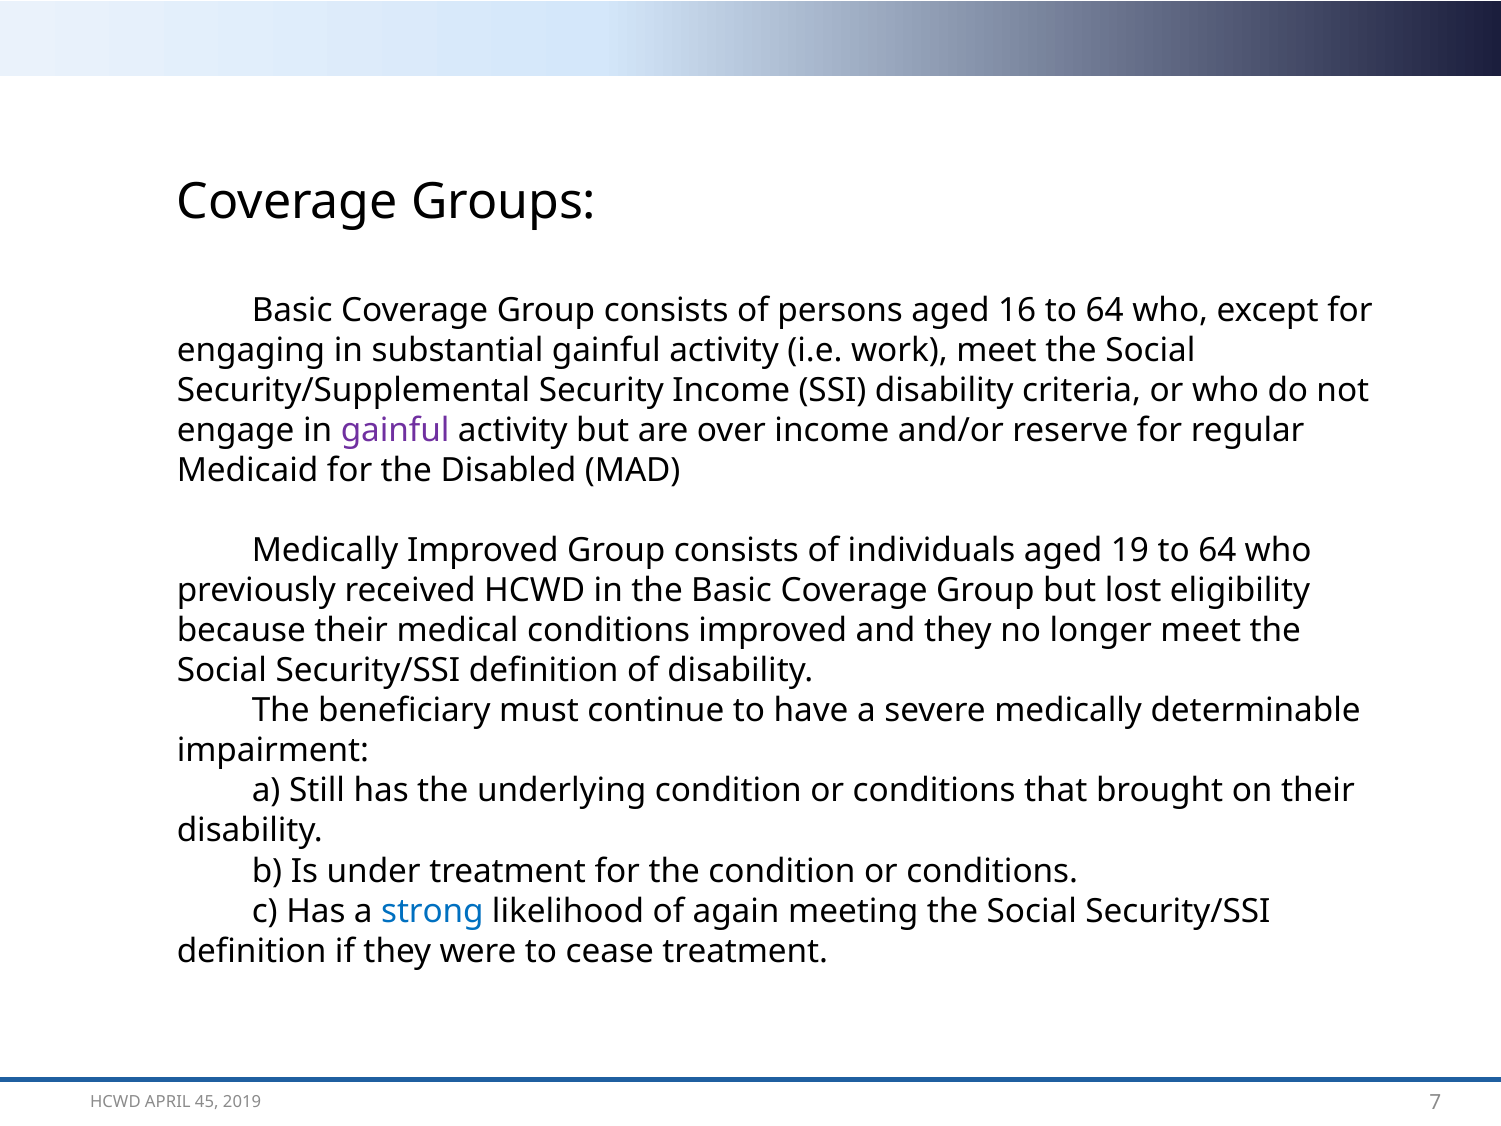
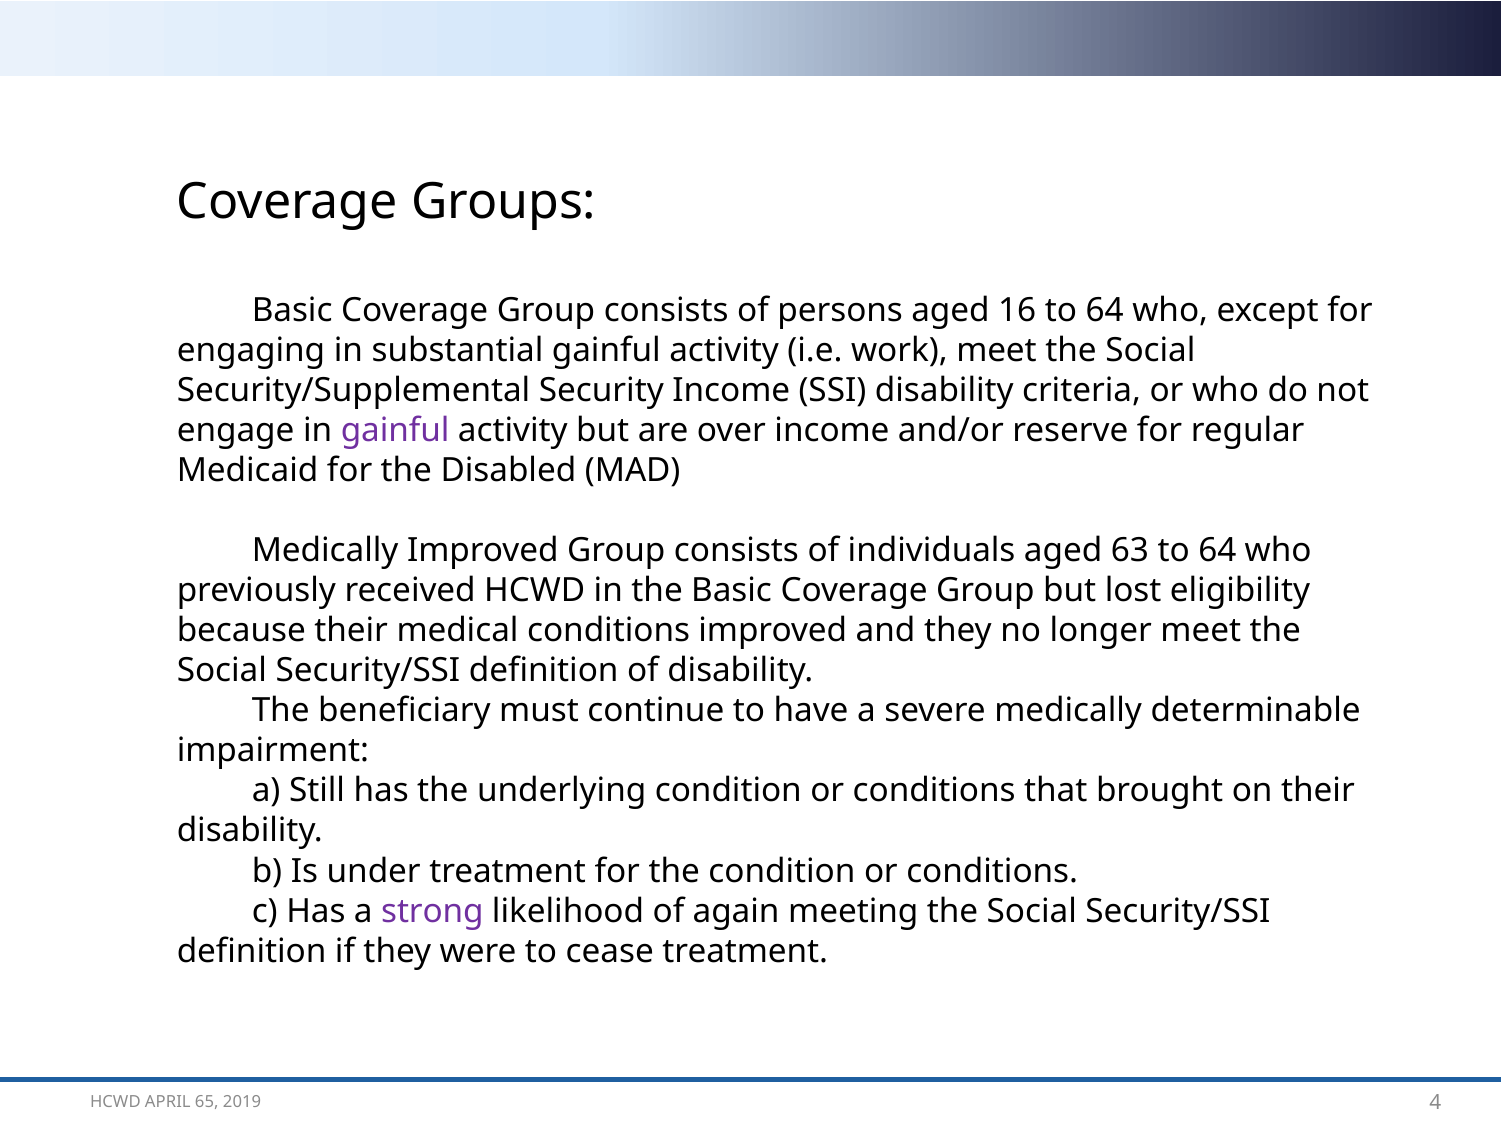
19: 19 -> 63
strong colour: blue -> purple
45: 45 -> 65
7: 7 -> 4
